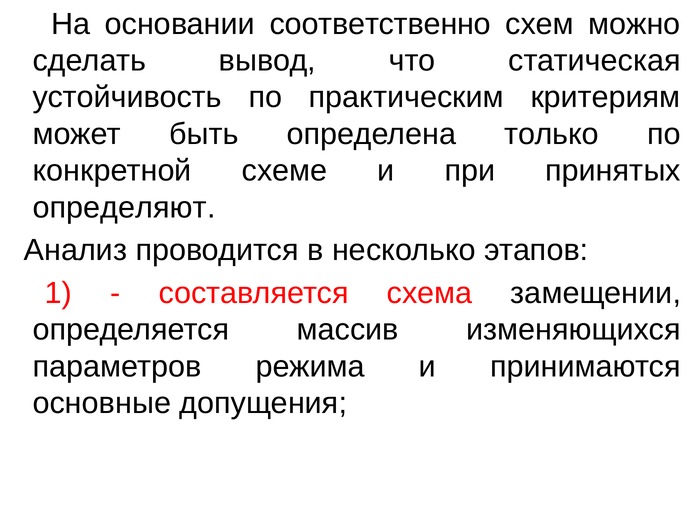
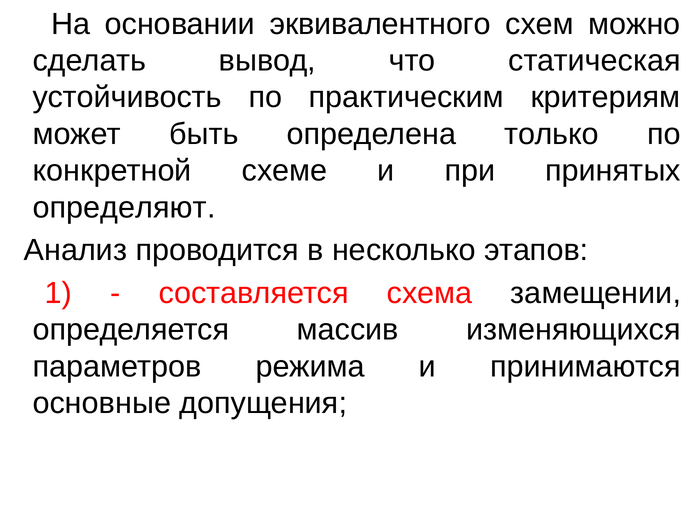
соответственно: соответственно -> эквивалентного
